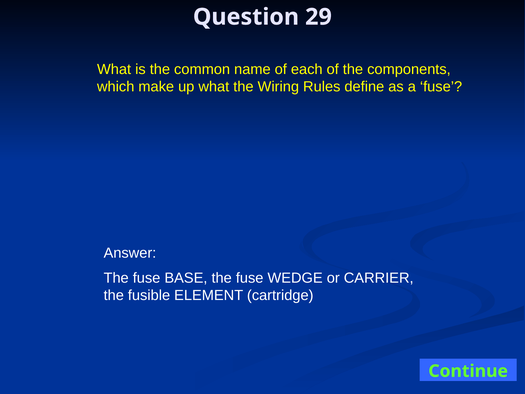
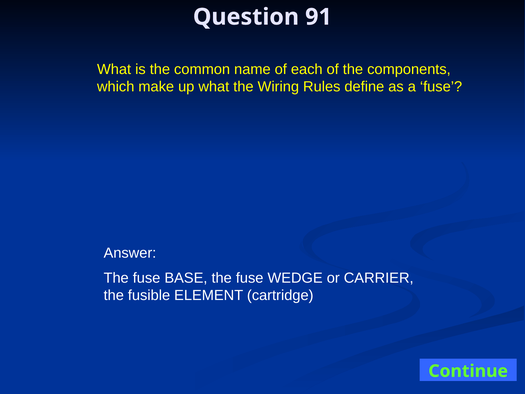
29: 29 -> 91
